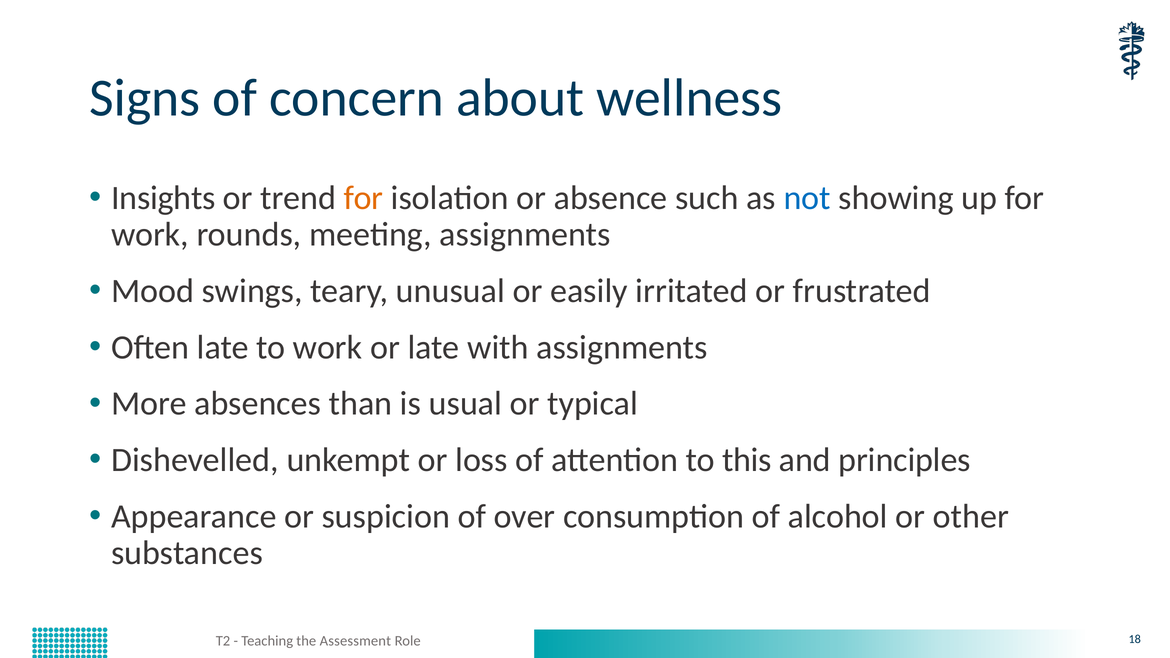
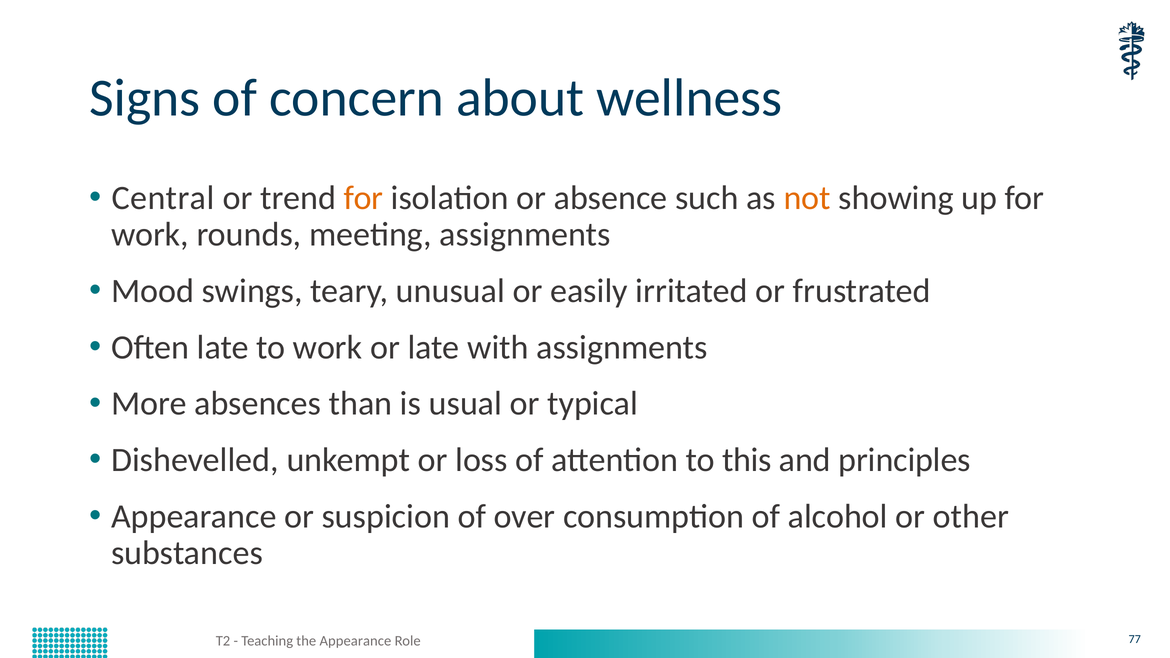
Insights: Insights -> Central
not colour: blue -> orange
the Assessment: Assessment -> Appearance
18: 18 -> 77
